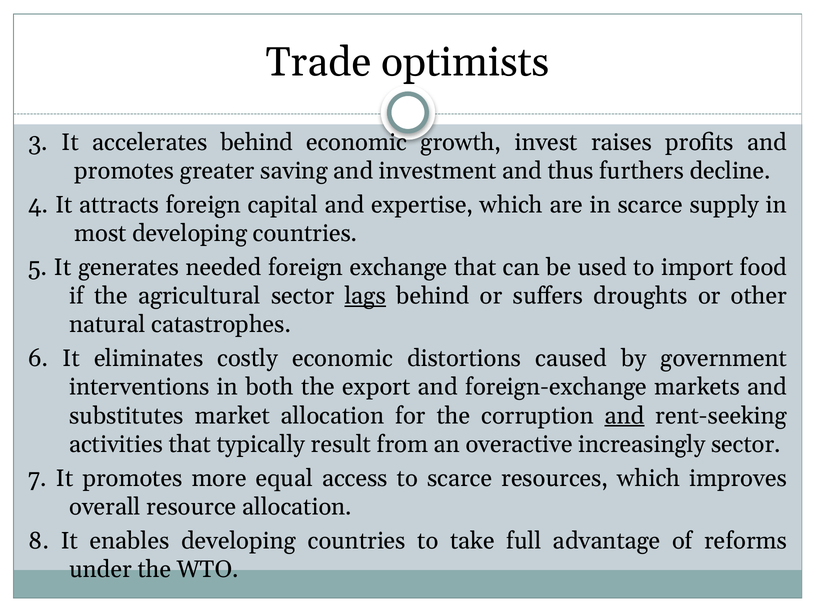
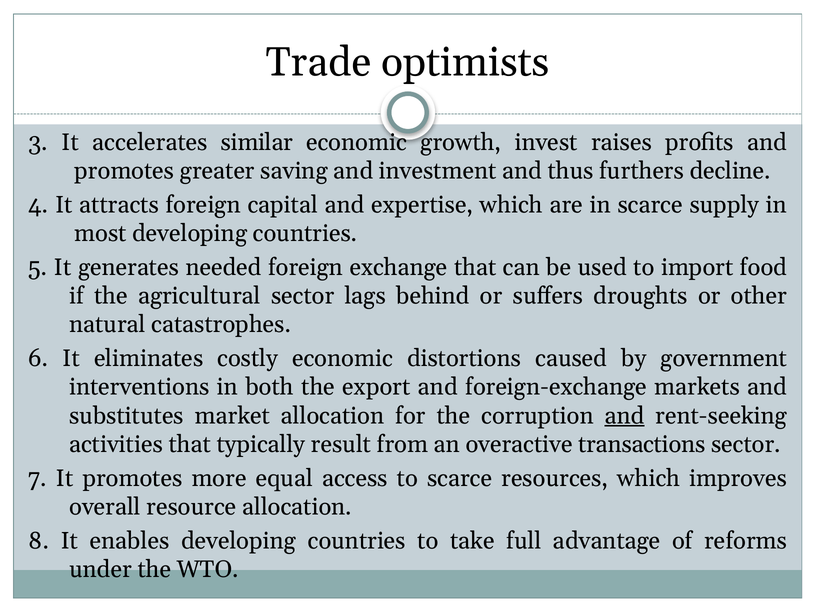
accelerates behind: behind -> similar
lags underline: present -> none
increasingly: increasingly -> transactions
